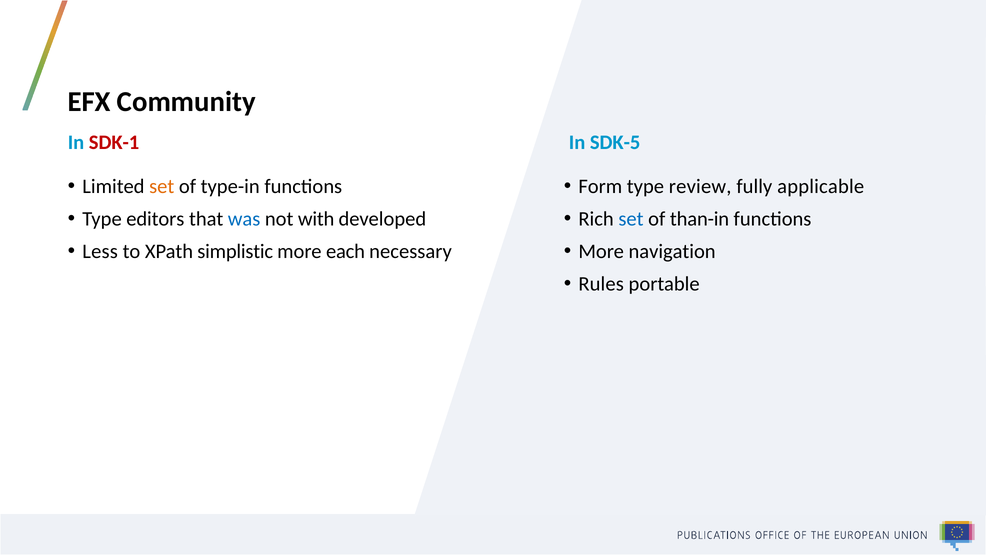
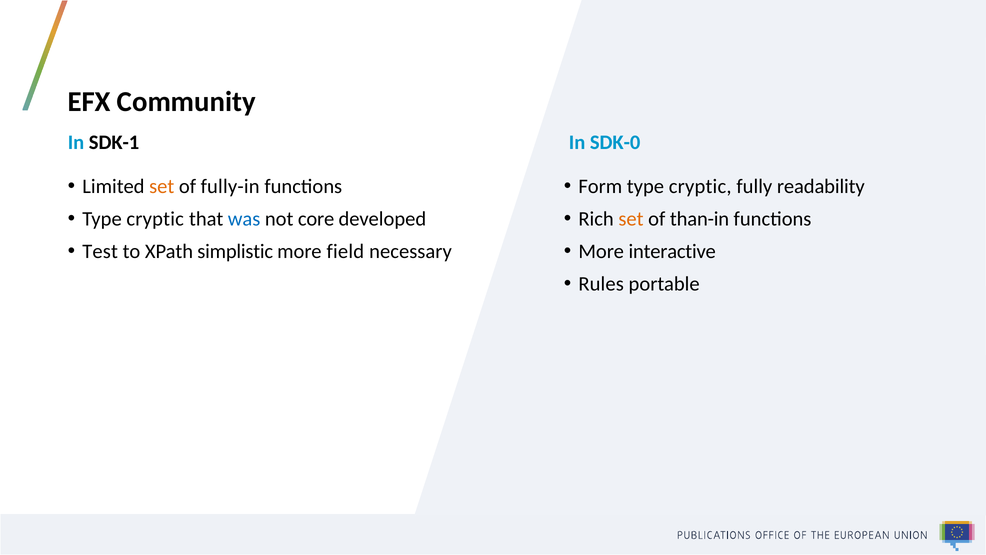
SDK-1 colour: red -> black
SDK-5: SDK-5 -> SDK-0
type-in: type-in -> fully-in
review at (700, 186): review -> cryptic
applicable: applicable -> readability
editors at (155, 219): editors -> cryptic
with: with -> core
set at (631, 219) colour: blue -> orange
Less: Less -> Test
each: each -> field
navigation: navigation -> interactive
